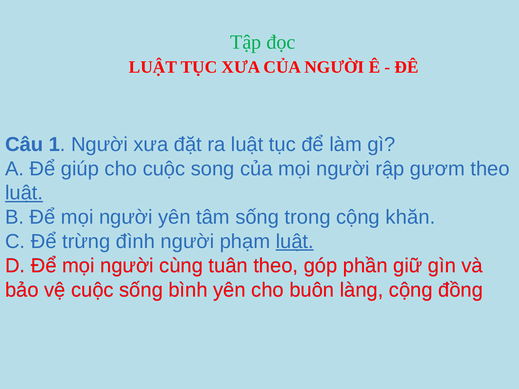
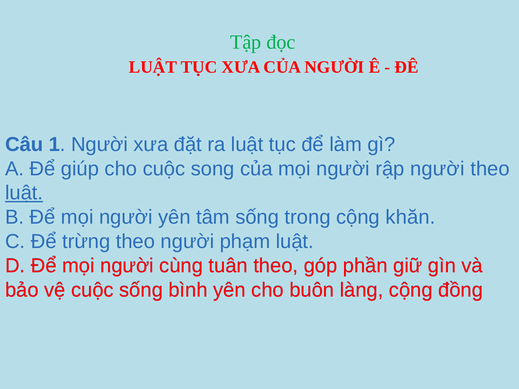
rập gươm: gươm -> người
trừng đình: đình -> theo
luật at (295, 242) underline: present -> none
